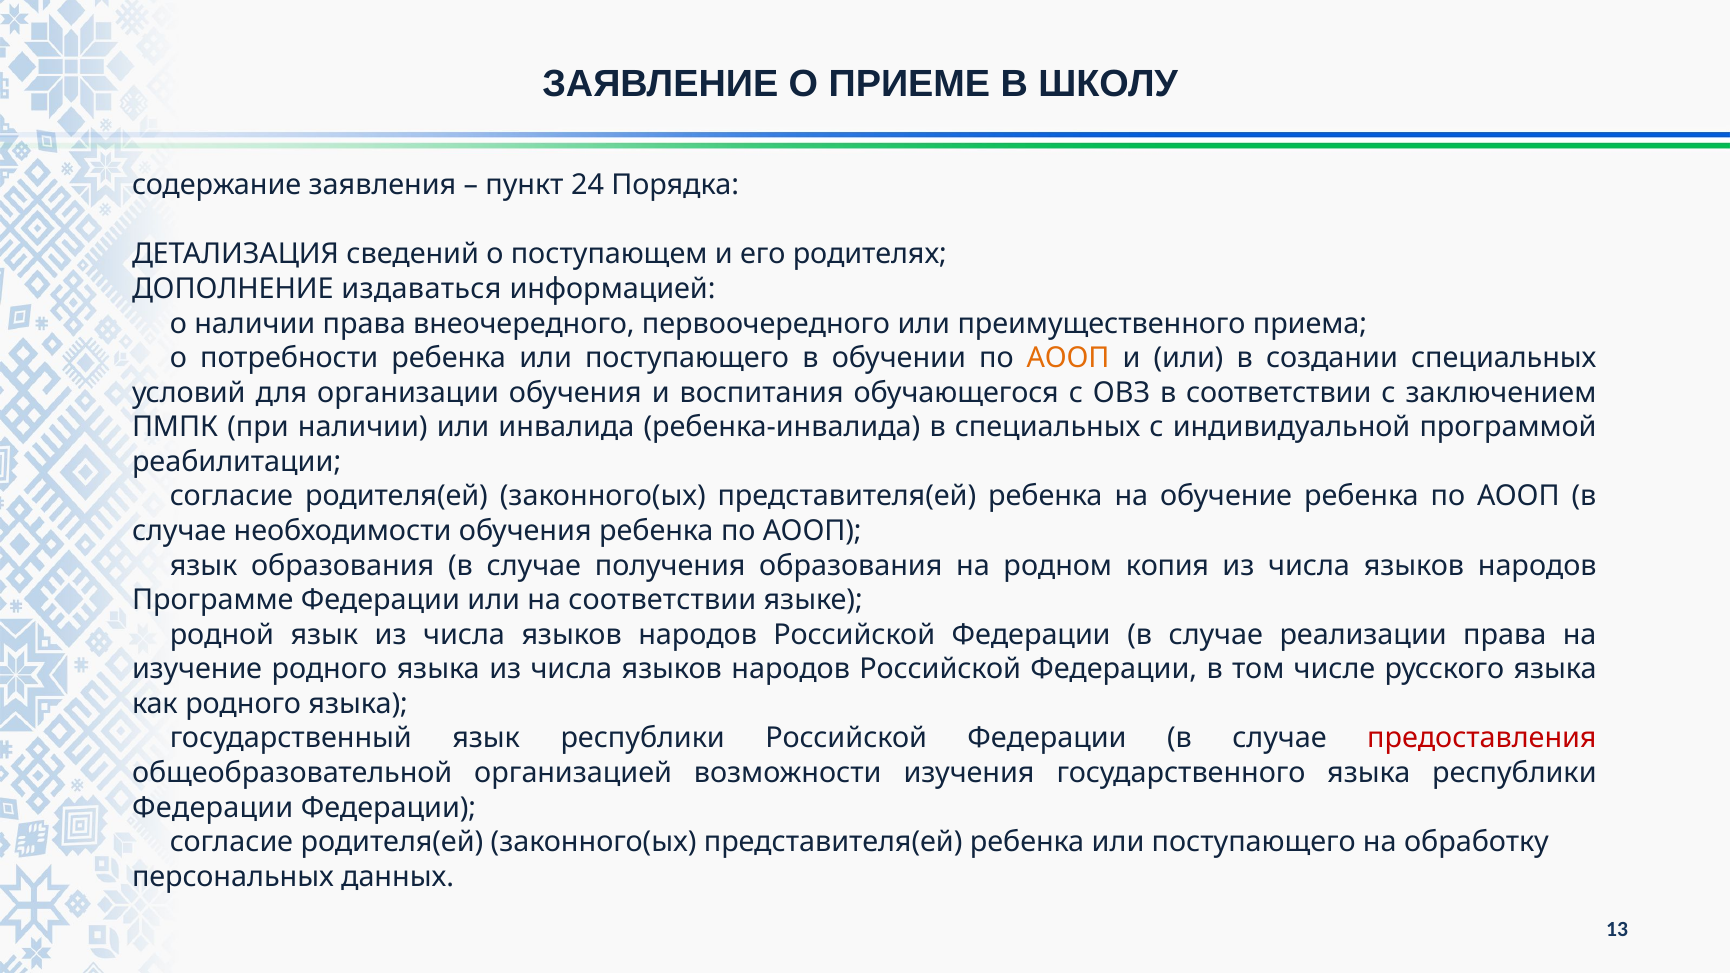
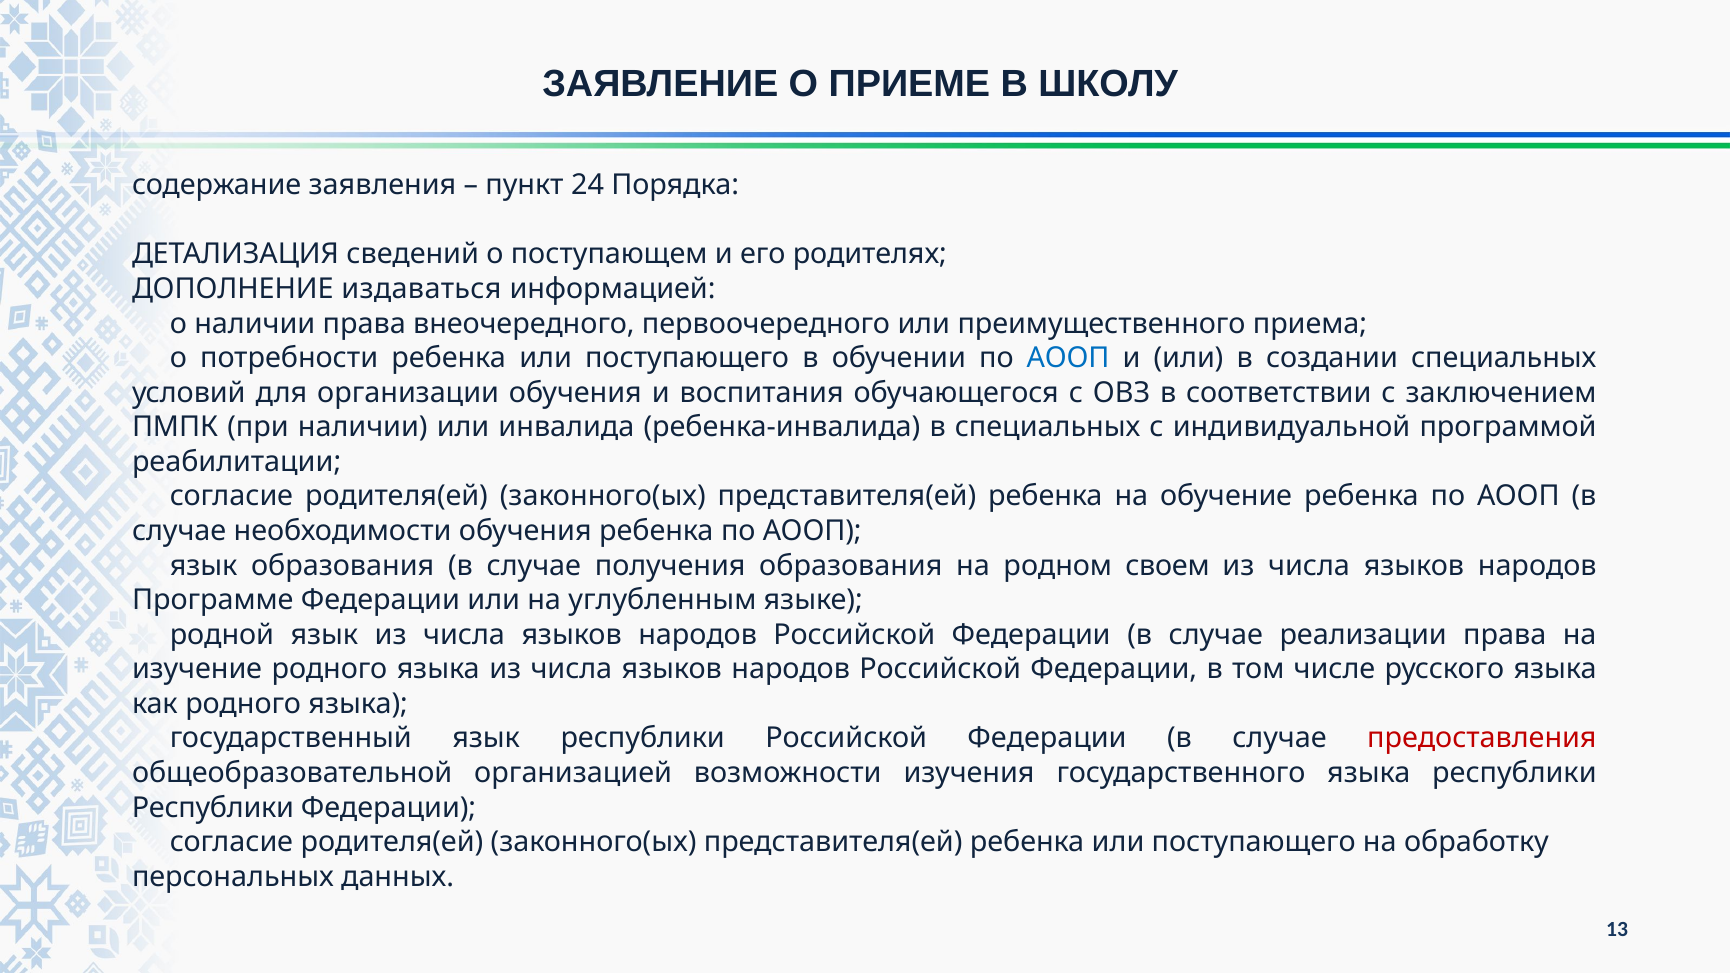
АООП at (1068, 358) colour: orange -> blue
копия: копия -> своем
на соответствии: соответствии -> углубленным
Федерации at (213, 808): Федерации -> Республики
